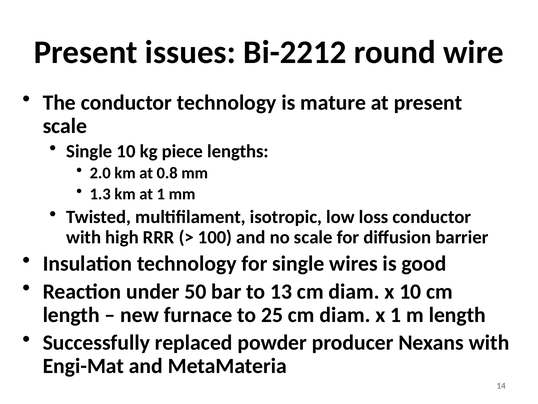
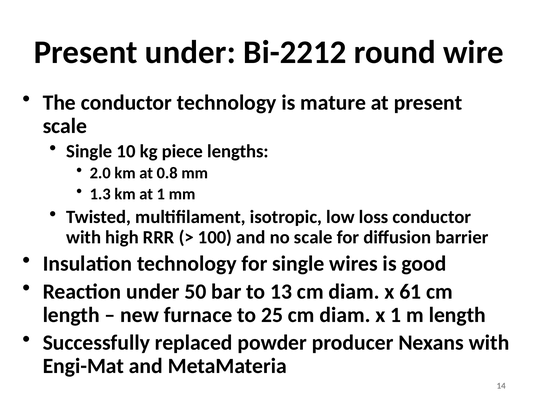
Present issues: issues -> under
x 10: 10 -> 61
